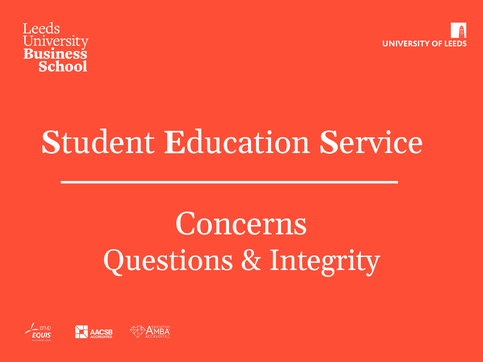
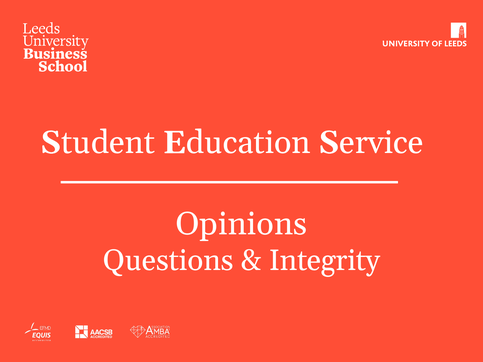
Concerns: Concerns -> Opinions
